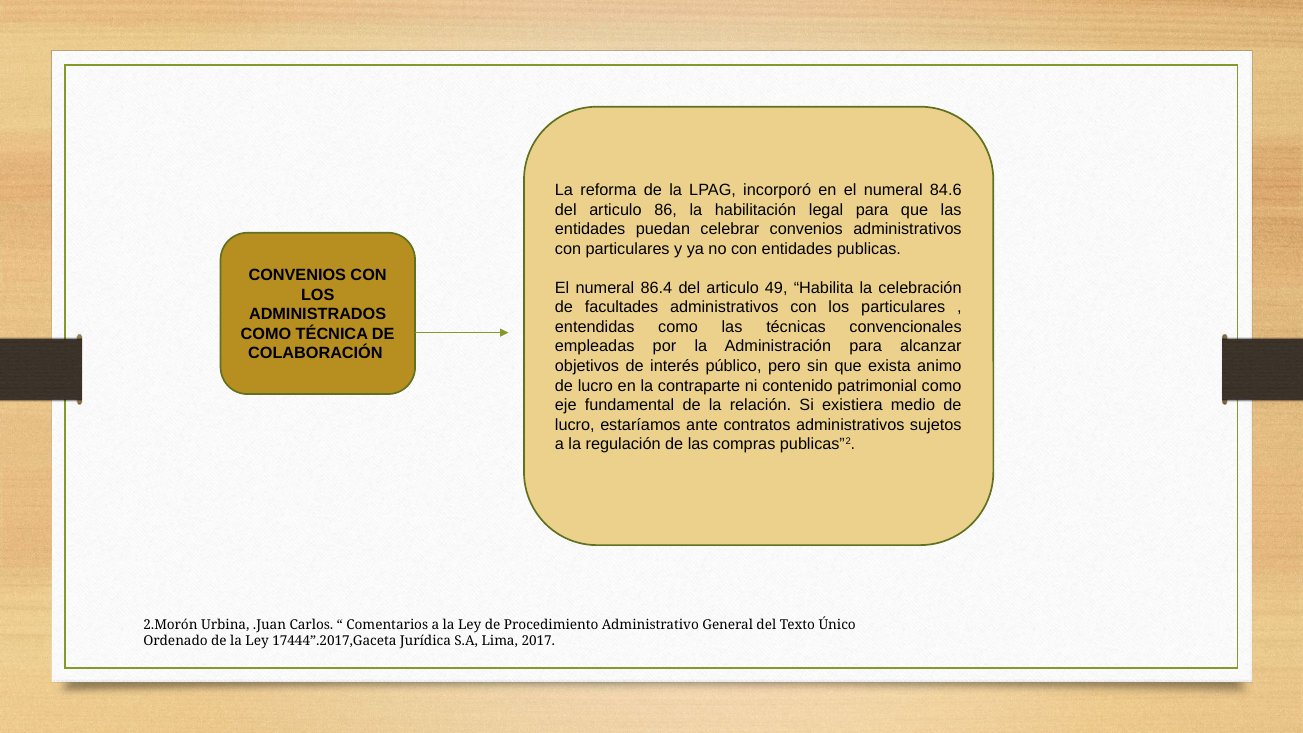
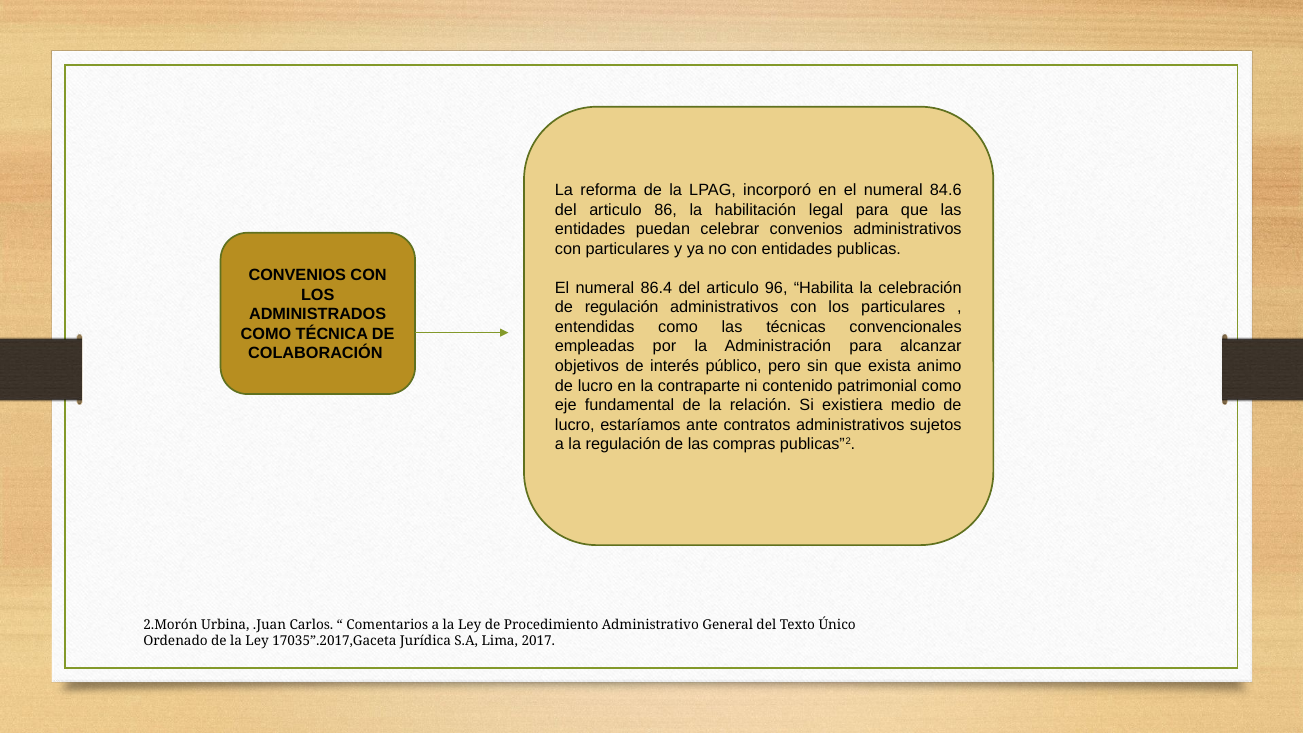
49: 49 -> 96
de facultades: facultades -> regulación
17444”.2017,Gaceta: 17444”.2017,Gaceta -> 17035”.2017,Gaceta
